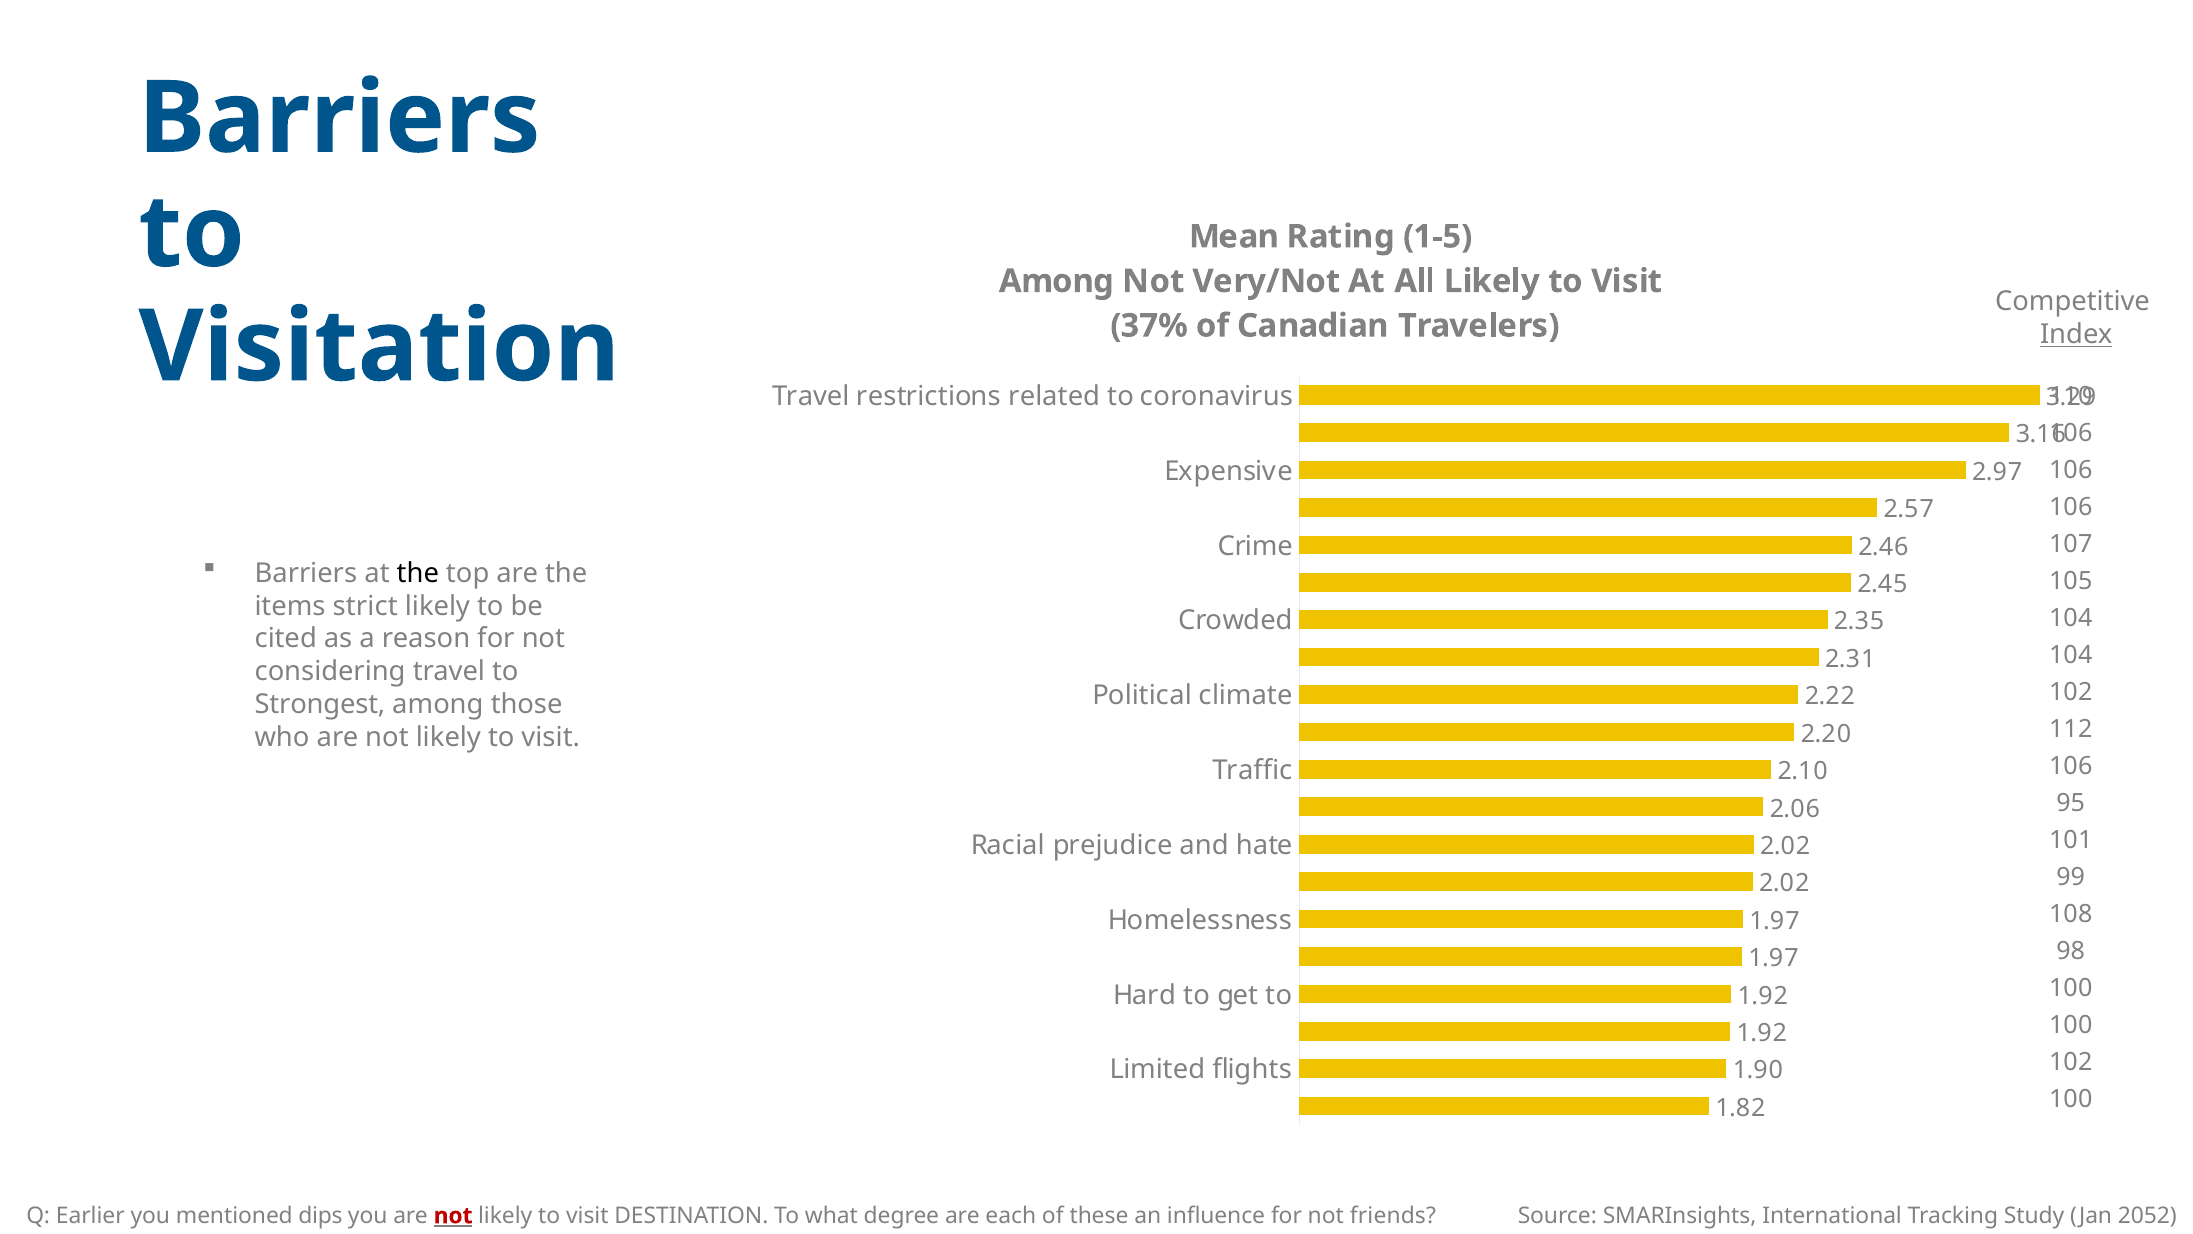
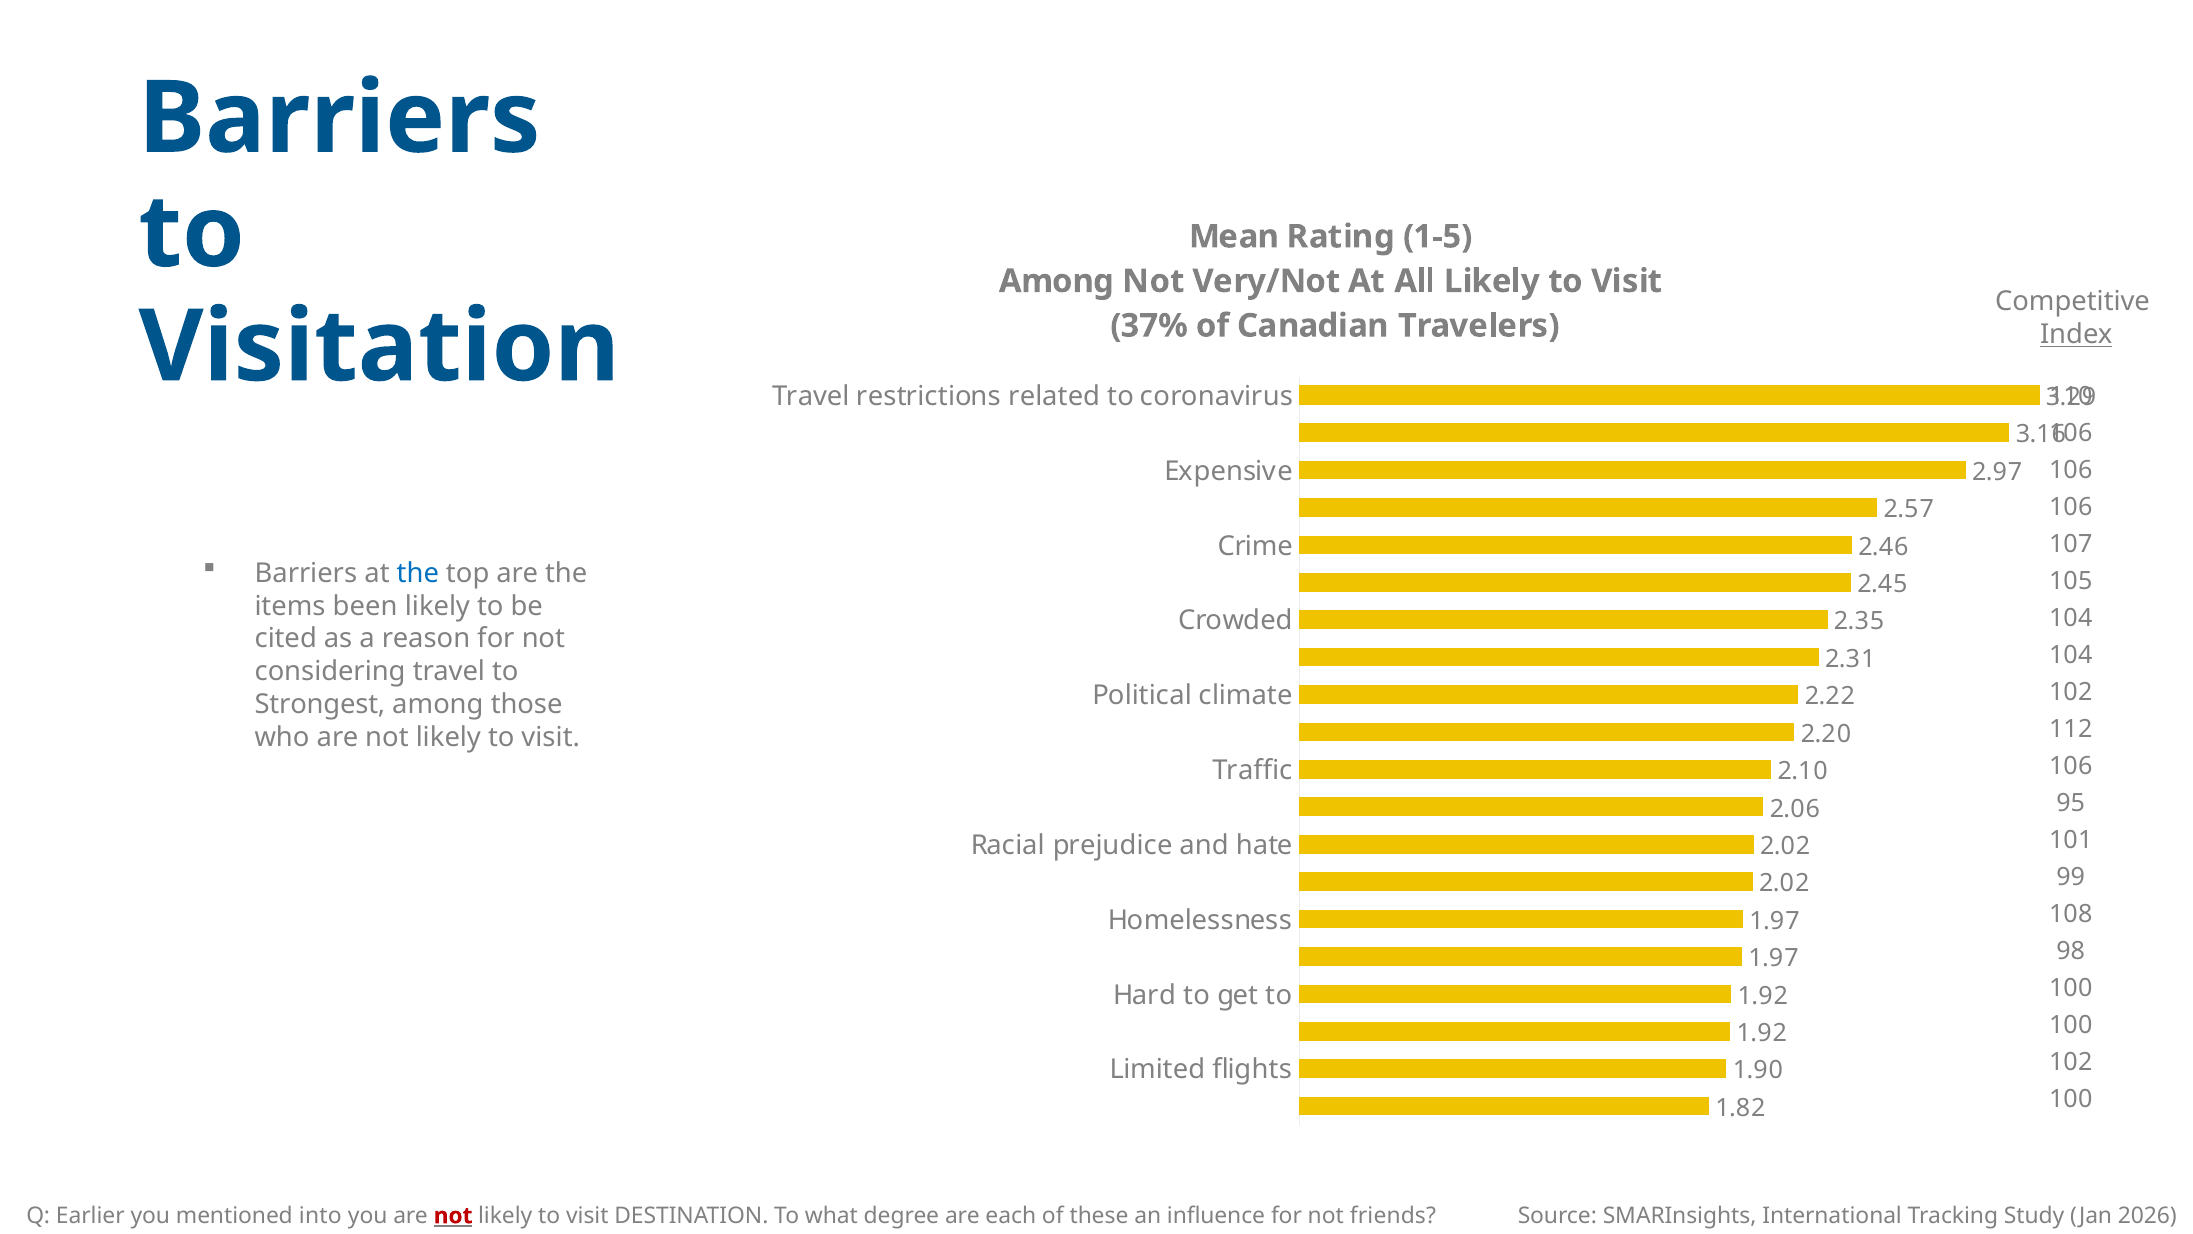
the at (418, 573) colour: black -> blue
strict: strict -> been
dips: dips -> into
2052: 2052 -> 2026
